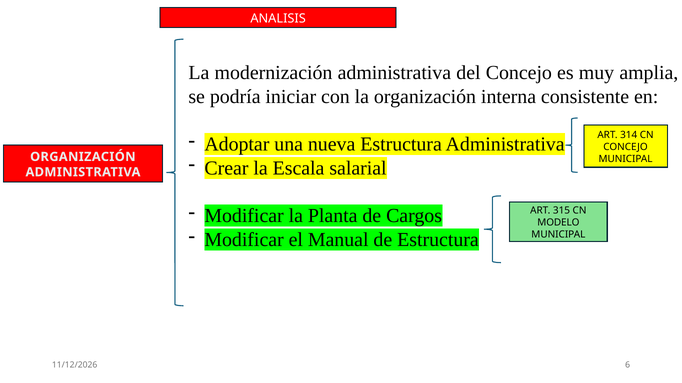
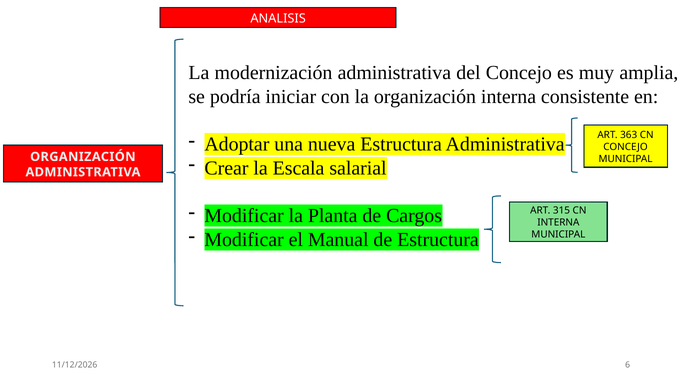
314: 314 -> 363
MODELO at (558, 223): MODELO -> INTERNA
